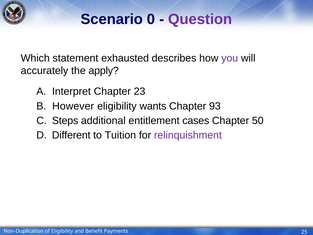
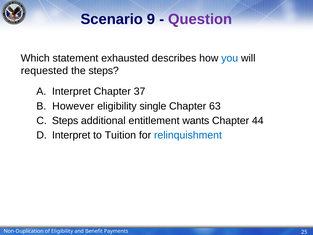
0: 0 -> 9
you colour: purple -> blue
accurately: accurately -> requested
the apply: apply -> steps
23: 23 -> 37
wants: wants -> single
93: 93 -> 63
cases: cases -> wants
50: 50 -> 44
Different at (71, 135): Different -> Interpret
relinquishment colour: purple -> blue
